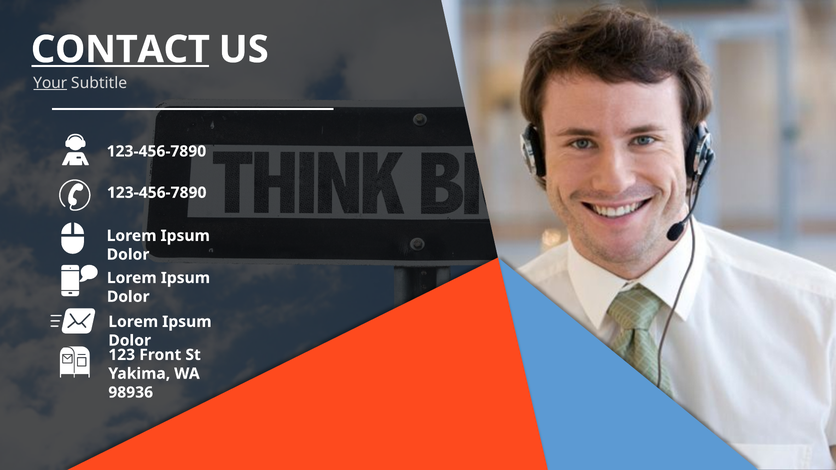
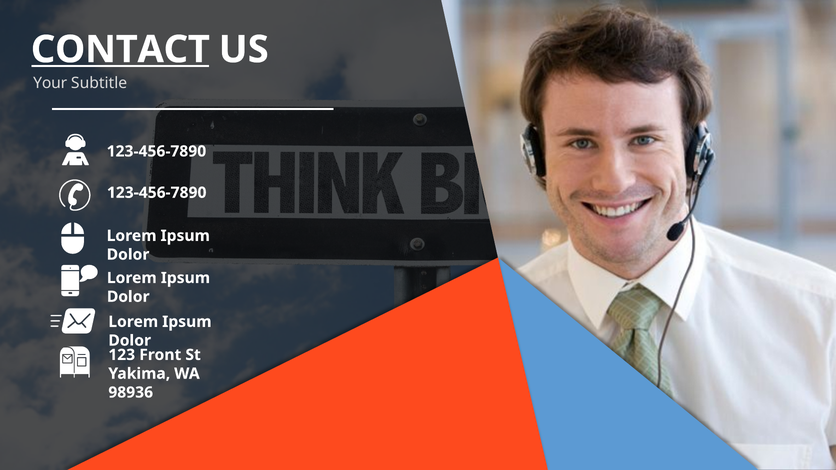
Your underline: present -> none
